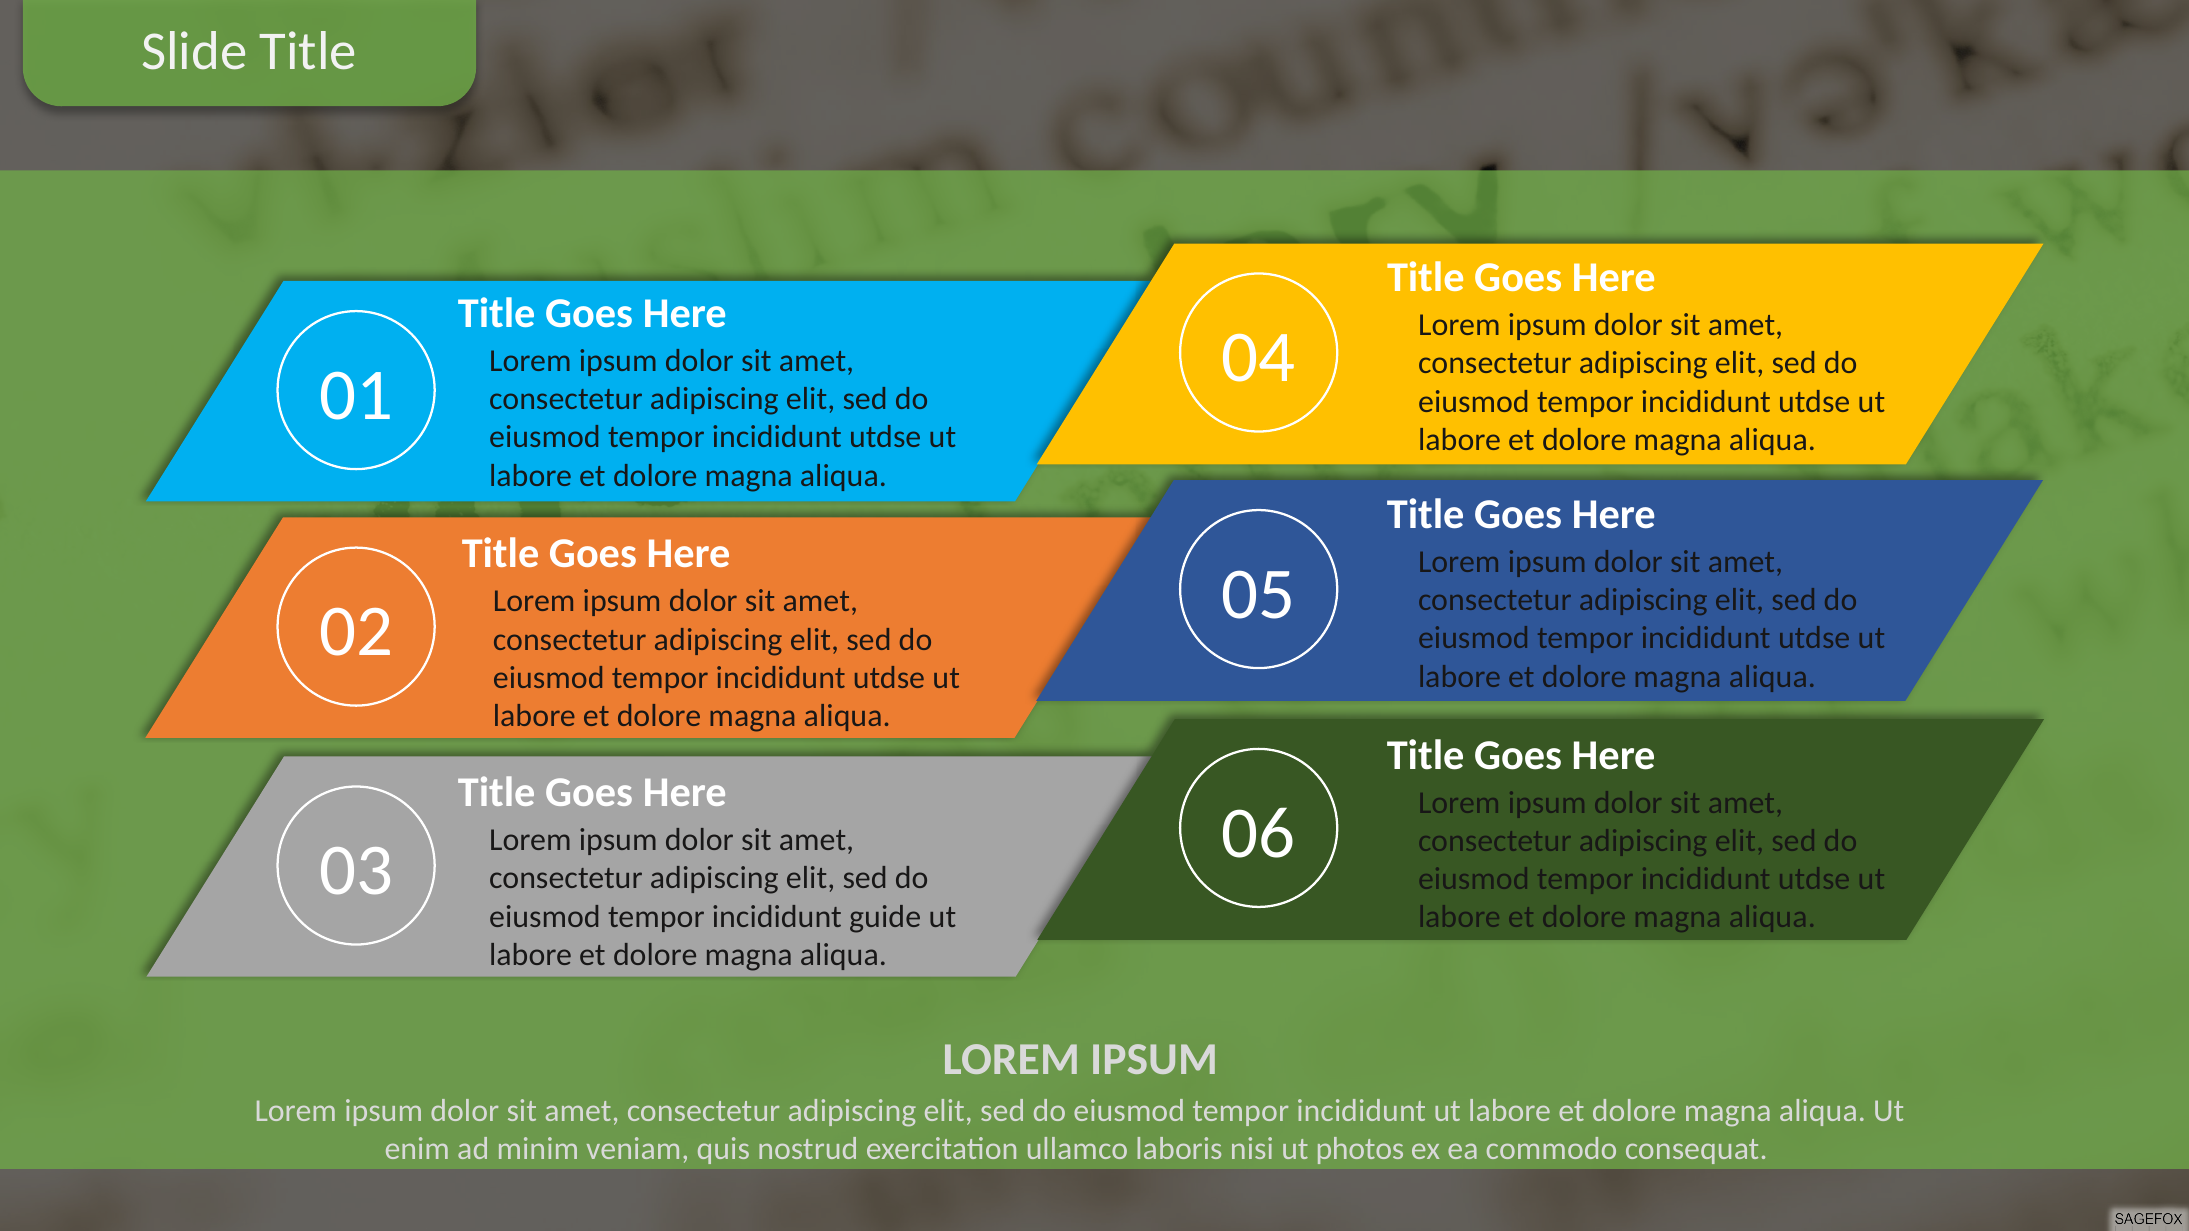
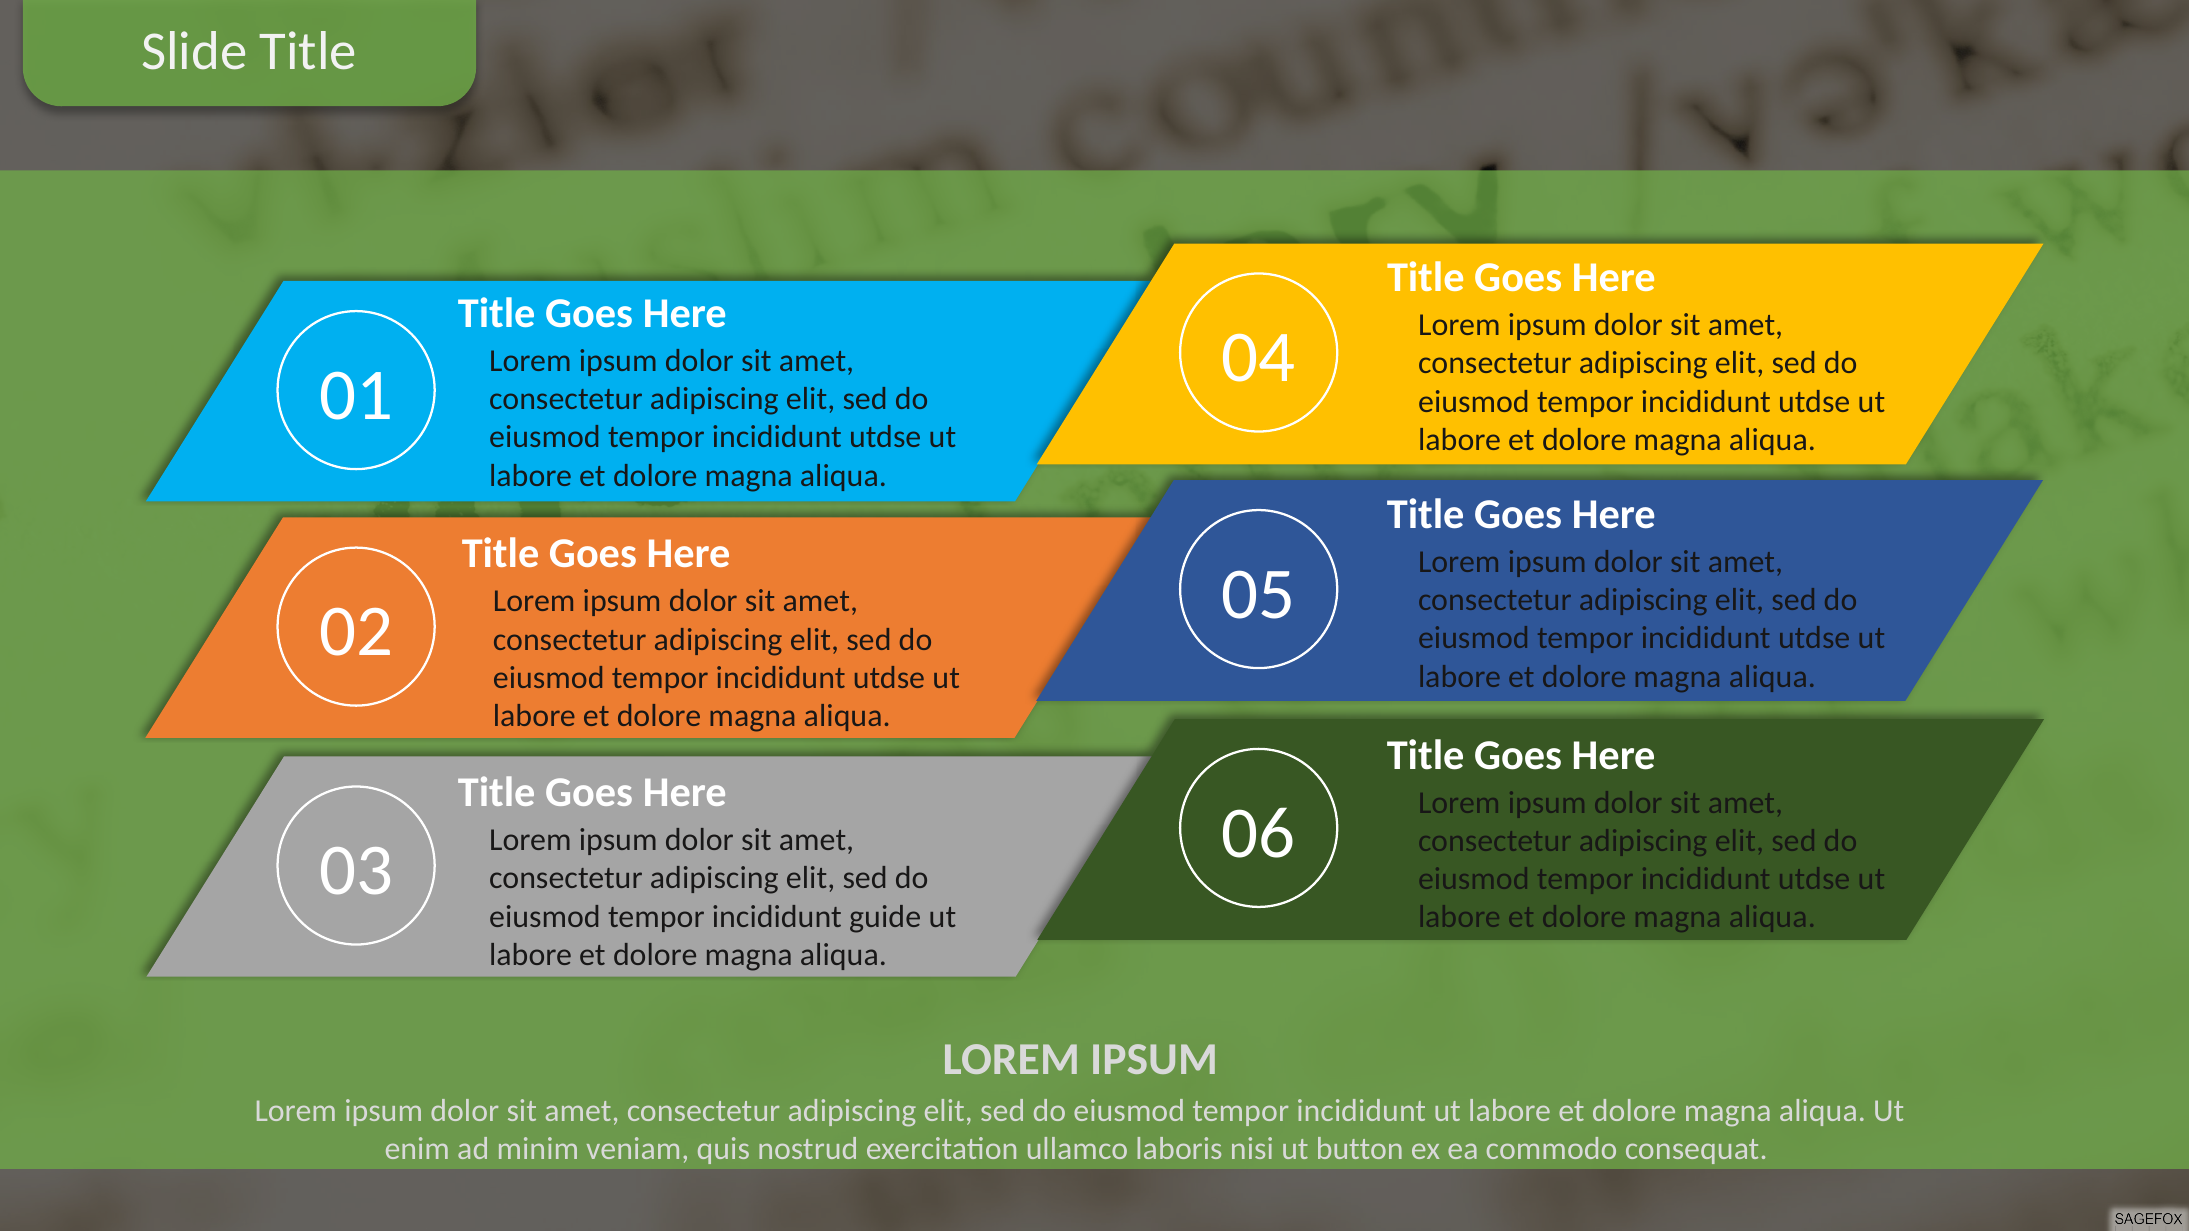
photos: photos -> button
